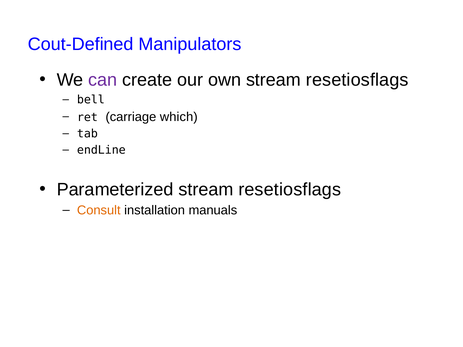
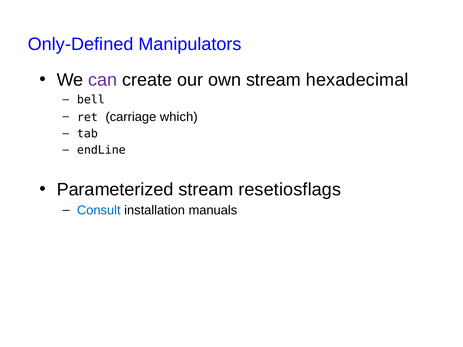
Cout-Defined: Cout-Defined -> Only-Defined
own stream resetiosflags: resetiosflags -> hexadecimal
Consult colour: orange -> blue
